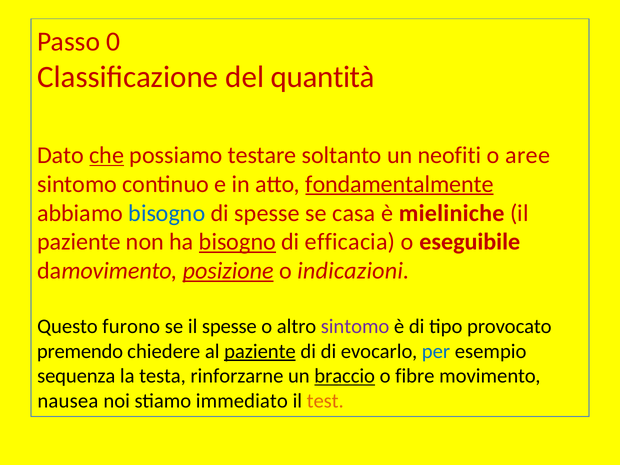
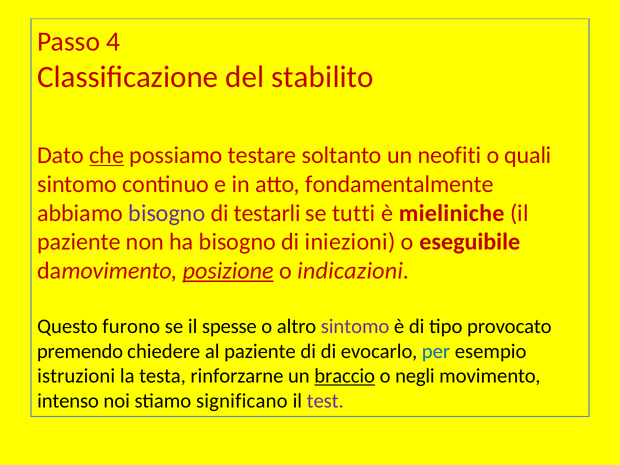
0: 0 -> 4
quantità: quantità -> stabilito
aree: aree -> quali
fondamentalmente underline: present -> none
bisogno at (167, 213) colour: blue -> purple
di spesse: spesse -> testarli
casa: casa -> tutti
bisogno at (237, 242) underline: present -> none
efficacia: efficacia -> iniezioni
paziente at (260, 351) underline: present -> none
sequenza: sequenza -> istruzioni
fibre: fibre -> negli
nausea: nausea -> intenso
immediato: immediato -> significano
test colour: orange -> purple
